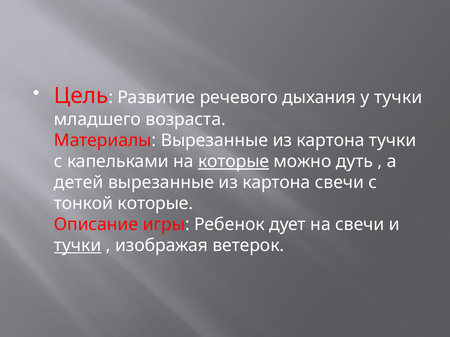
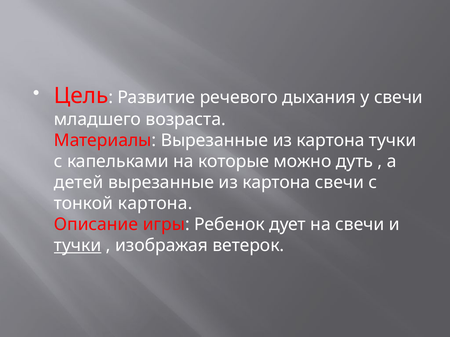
у тучки: тучки -> свечи
которые at (234, 162) underline: present -> none
тонкой которые: которые -> картона
